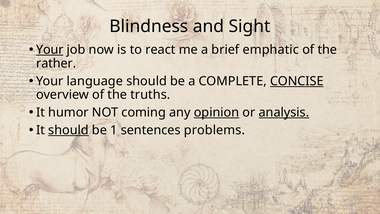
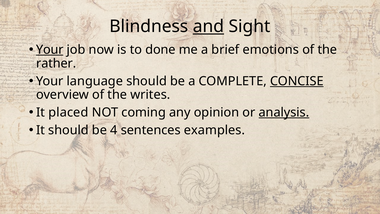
and underline: none -> present
react: react -> done
emphatic: emphatic -> emotions
truths: truths -> writes
humor: humor -> placed
opinion underline: present -> none
should at (68, 130) underline: present -> none
1: 1 -> 4
problems: problems -> examples
